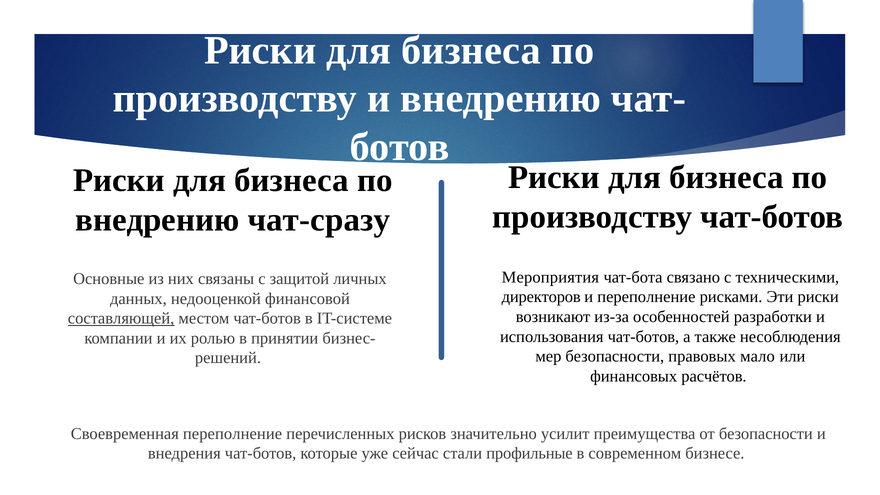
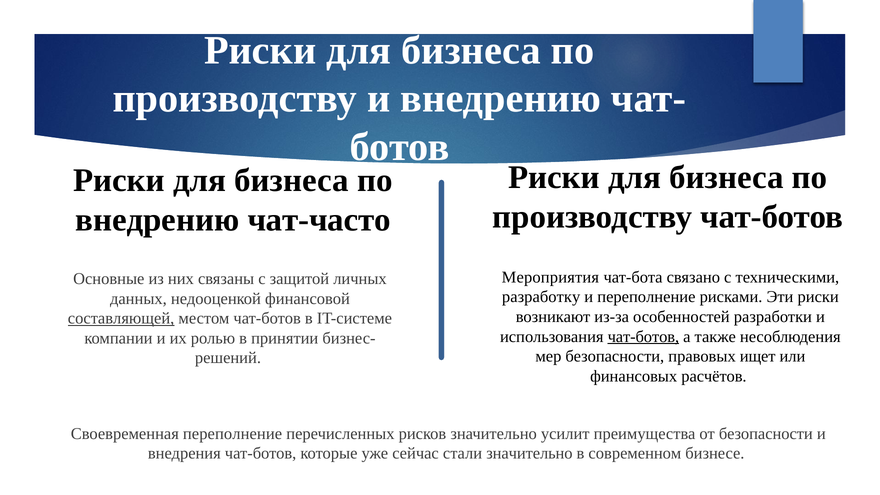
чат-сразу: чат-сразу -> чат-часто
директоров: директоров -> разработку
чат-ботов at (643, 337) underline: none -> present
мало: мало -> ищет
стали профильные: профильные -> значительно
